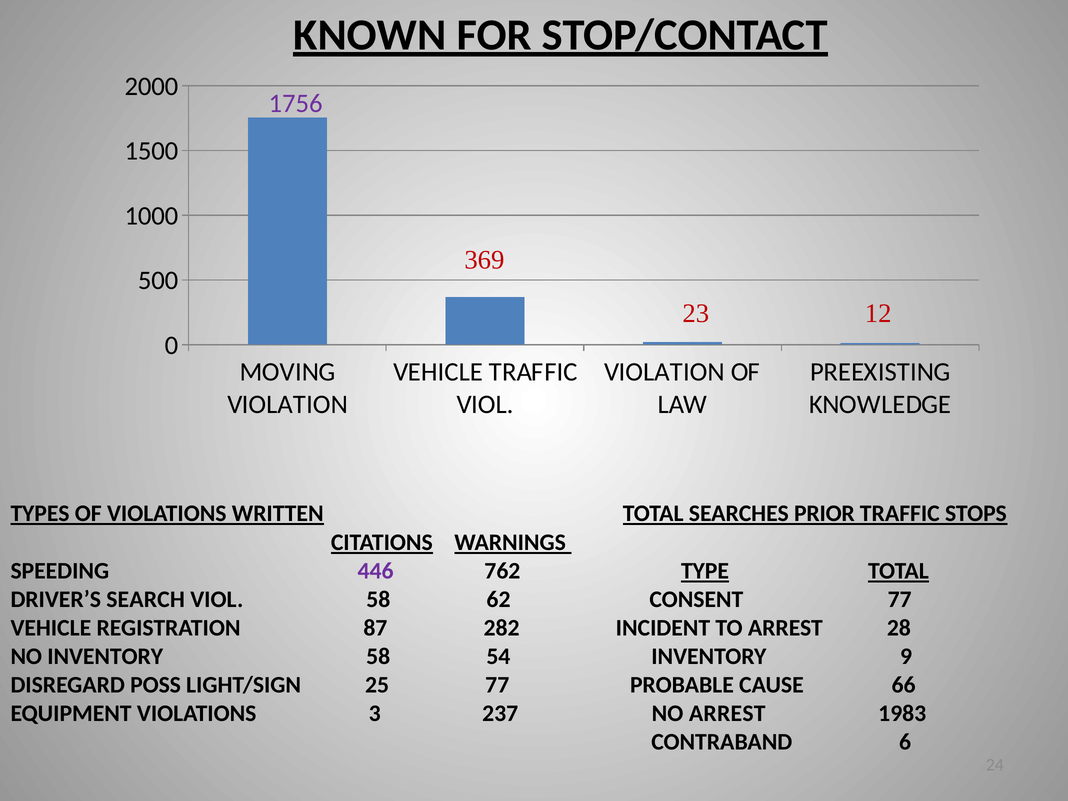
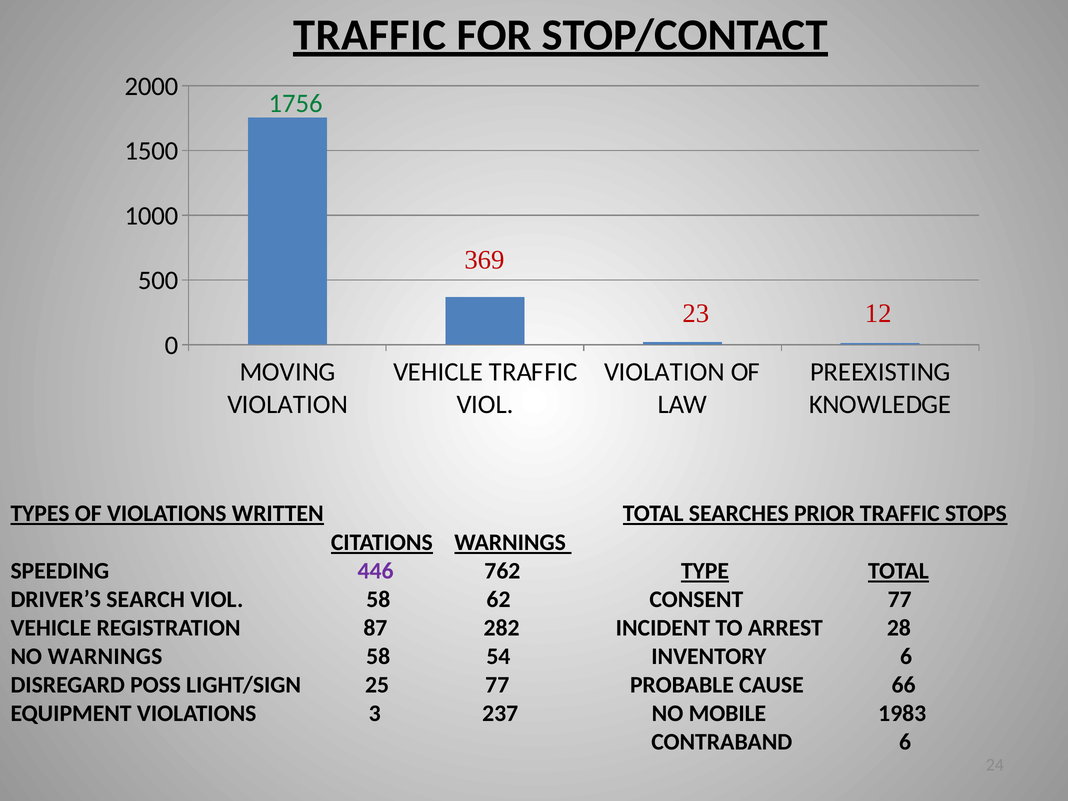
KNOWN at (370, 35): KNOWN -> TRAFFIC
1756 colour: purple -> green
NO INVENTORY: INVENTORY -> WARNINGS
INVENTORY 9: 9 -> 6
NO ARREST: ARREST -> MOBILE
